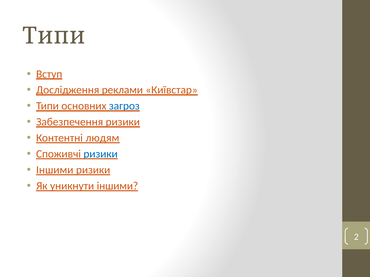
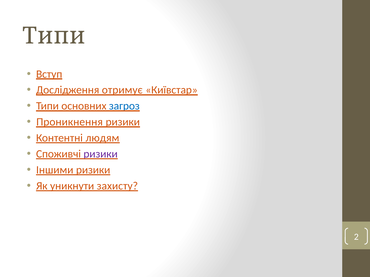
реклами: реклами -> отримує
Забезпечення: Забезпечення -> Проникнення
ризики at (101, 154) colour: blue -> purple
уникнути іншими: іншими -> захисту
